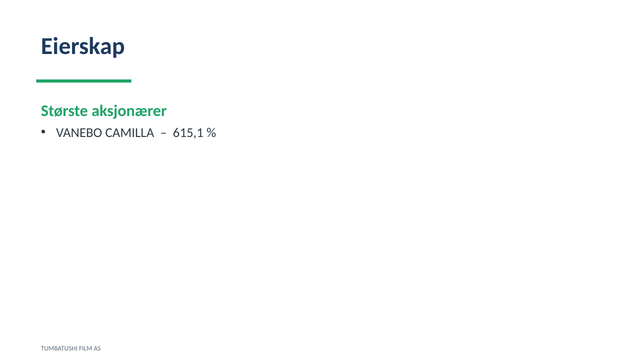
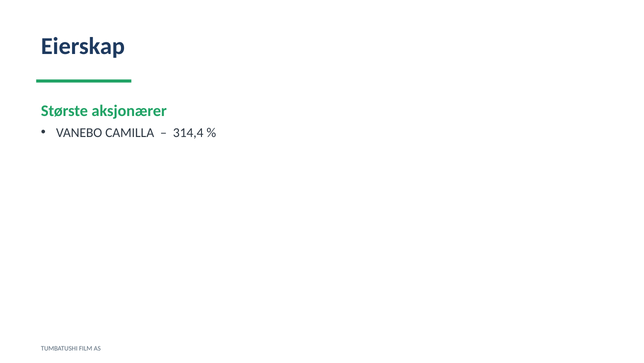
615,1: 615,1 -> 314,4
